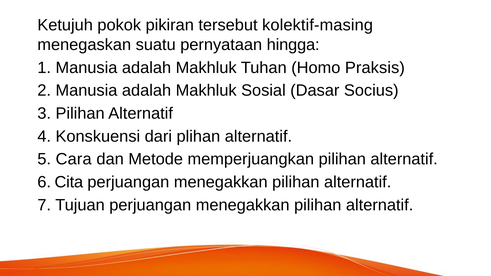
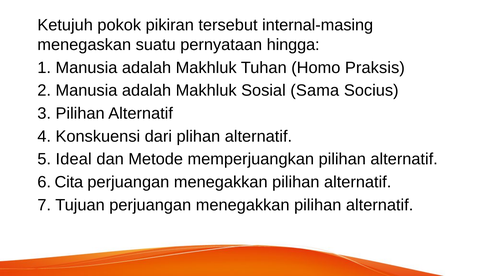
kolektif-masing: kolektif-masing -> internal-masing
Dasar: Dasar -> Sama
Cara: Cara -> Ideal
